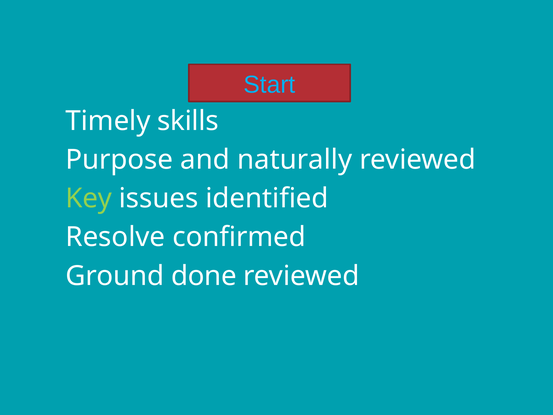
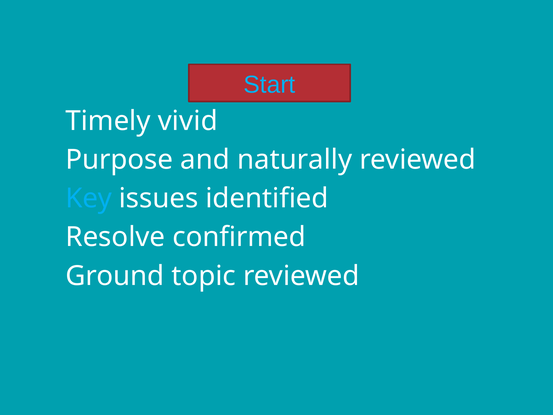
skills: skills -> vivid
Key colour: light green -> light blue
done: done -> topic
